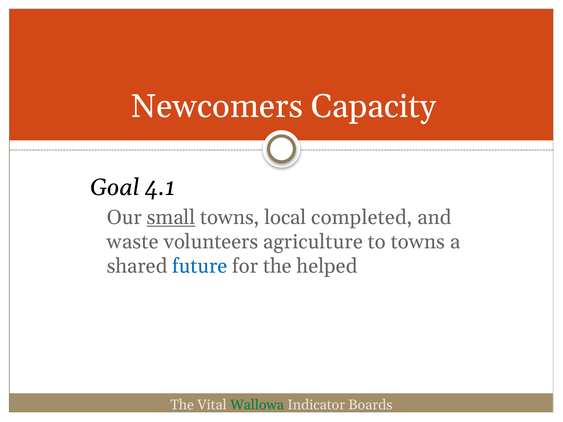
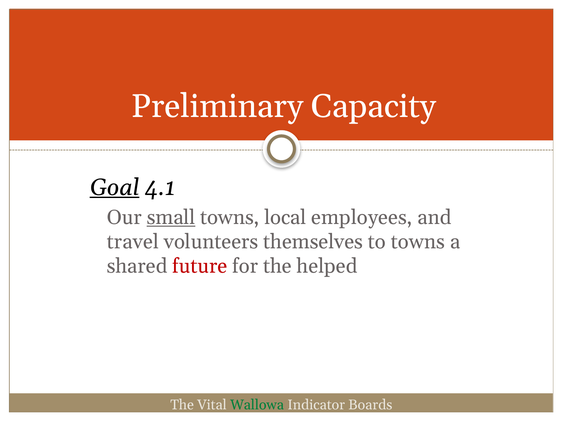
Newcomers: Newcomers -> Preliminary
Goal underline: none -> present
completed: completed -> employees
waste: waste -> travel
agriculture: agriculture -> themselves
future colour: blue -> red
